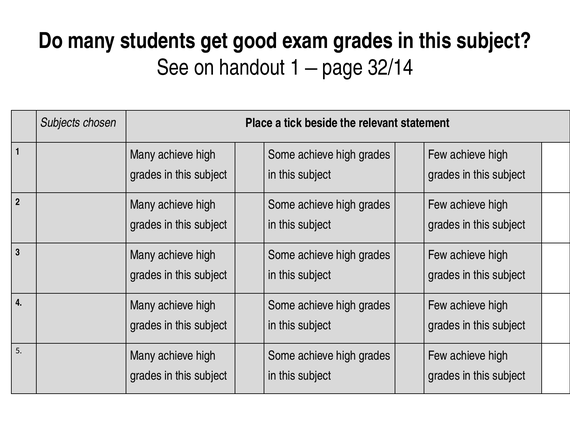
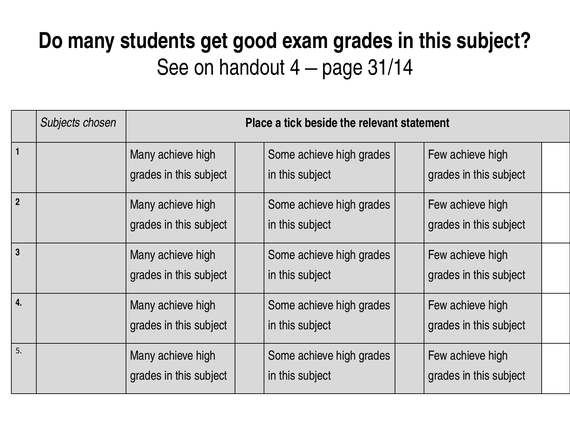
handout 1: 1 -> 4
32/14: 32/14 -> 31/14
